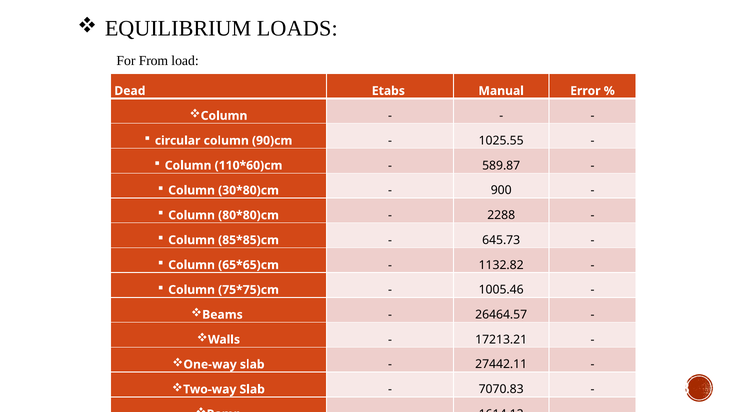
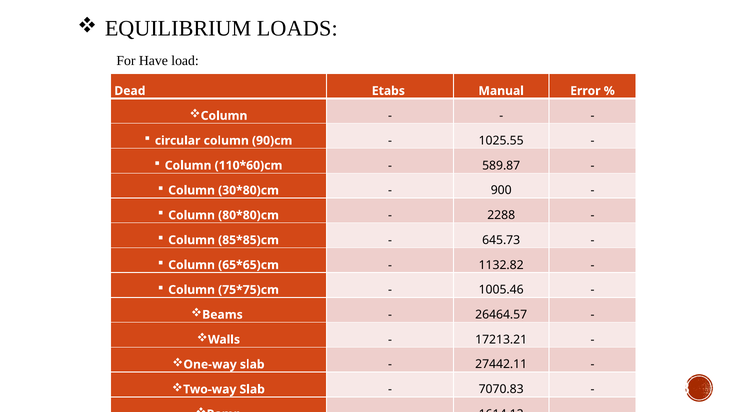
From: From -> Have
